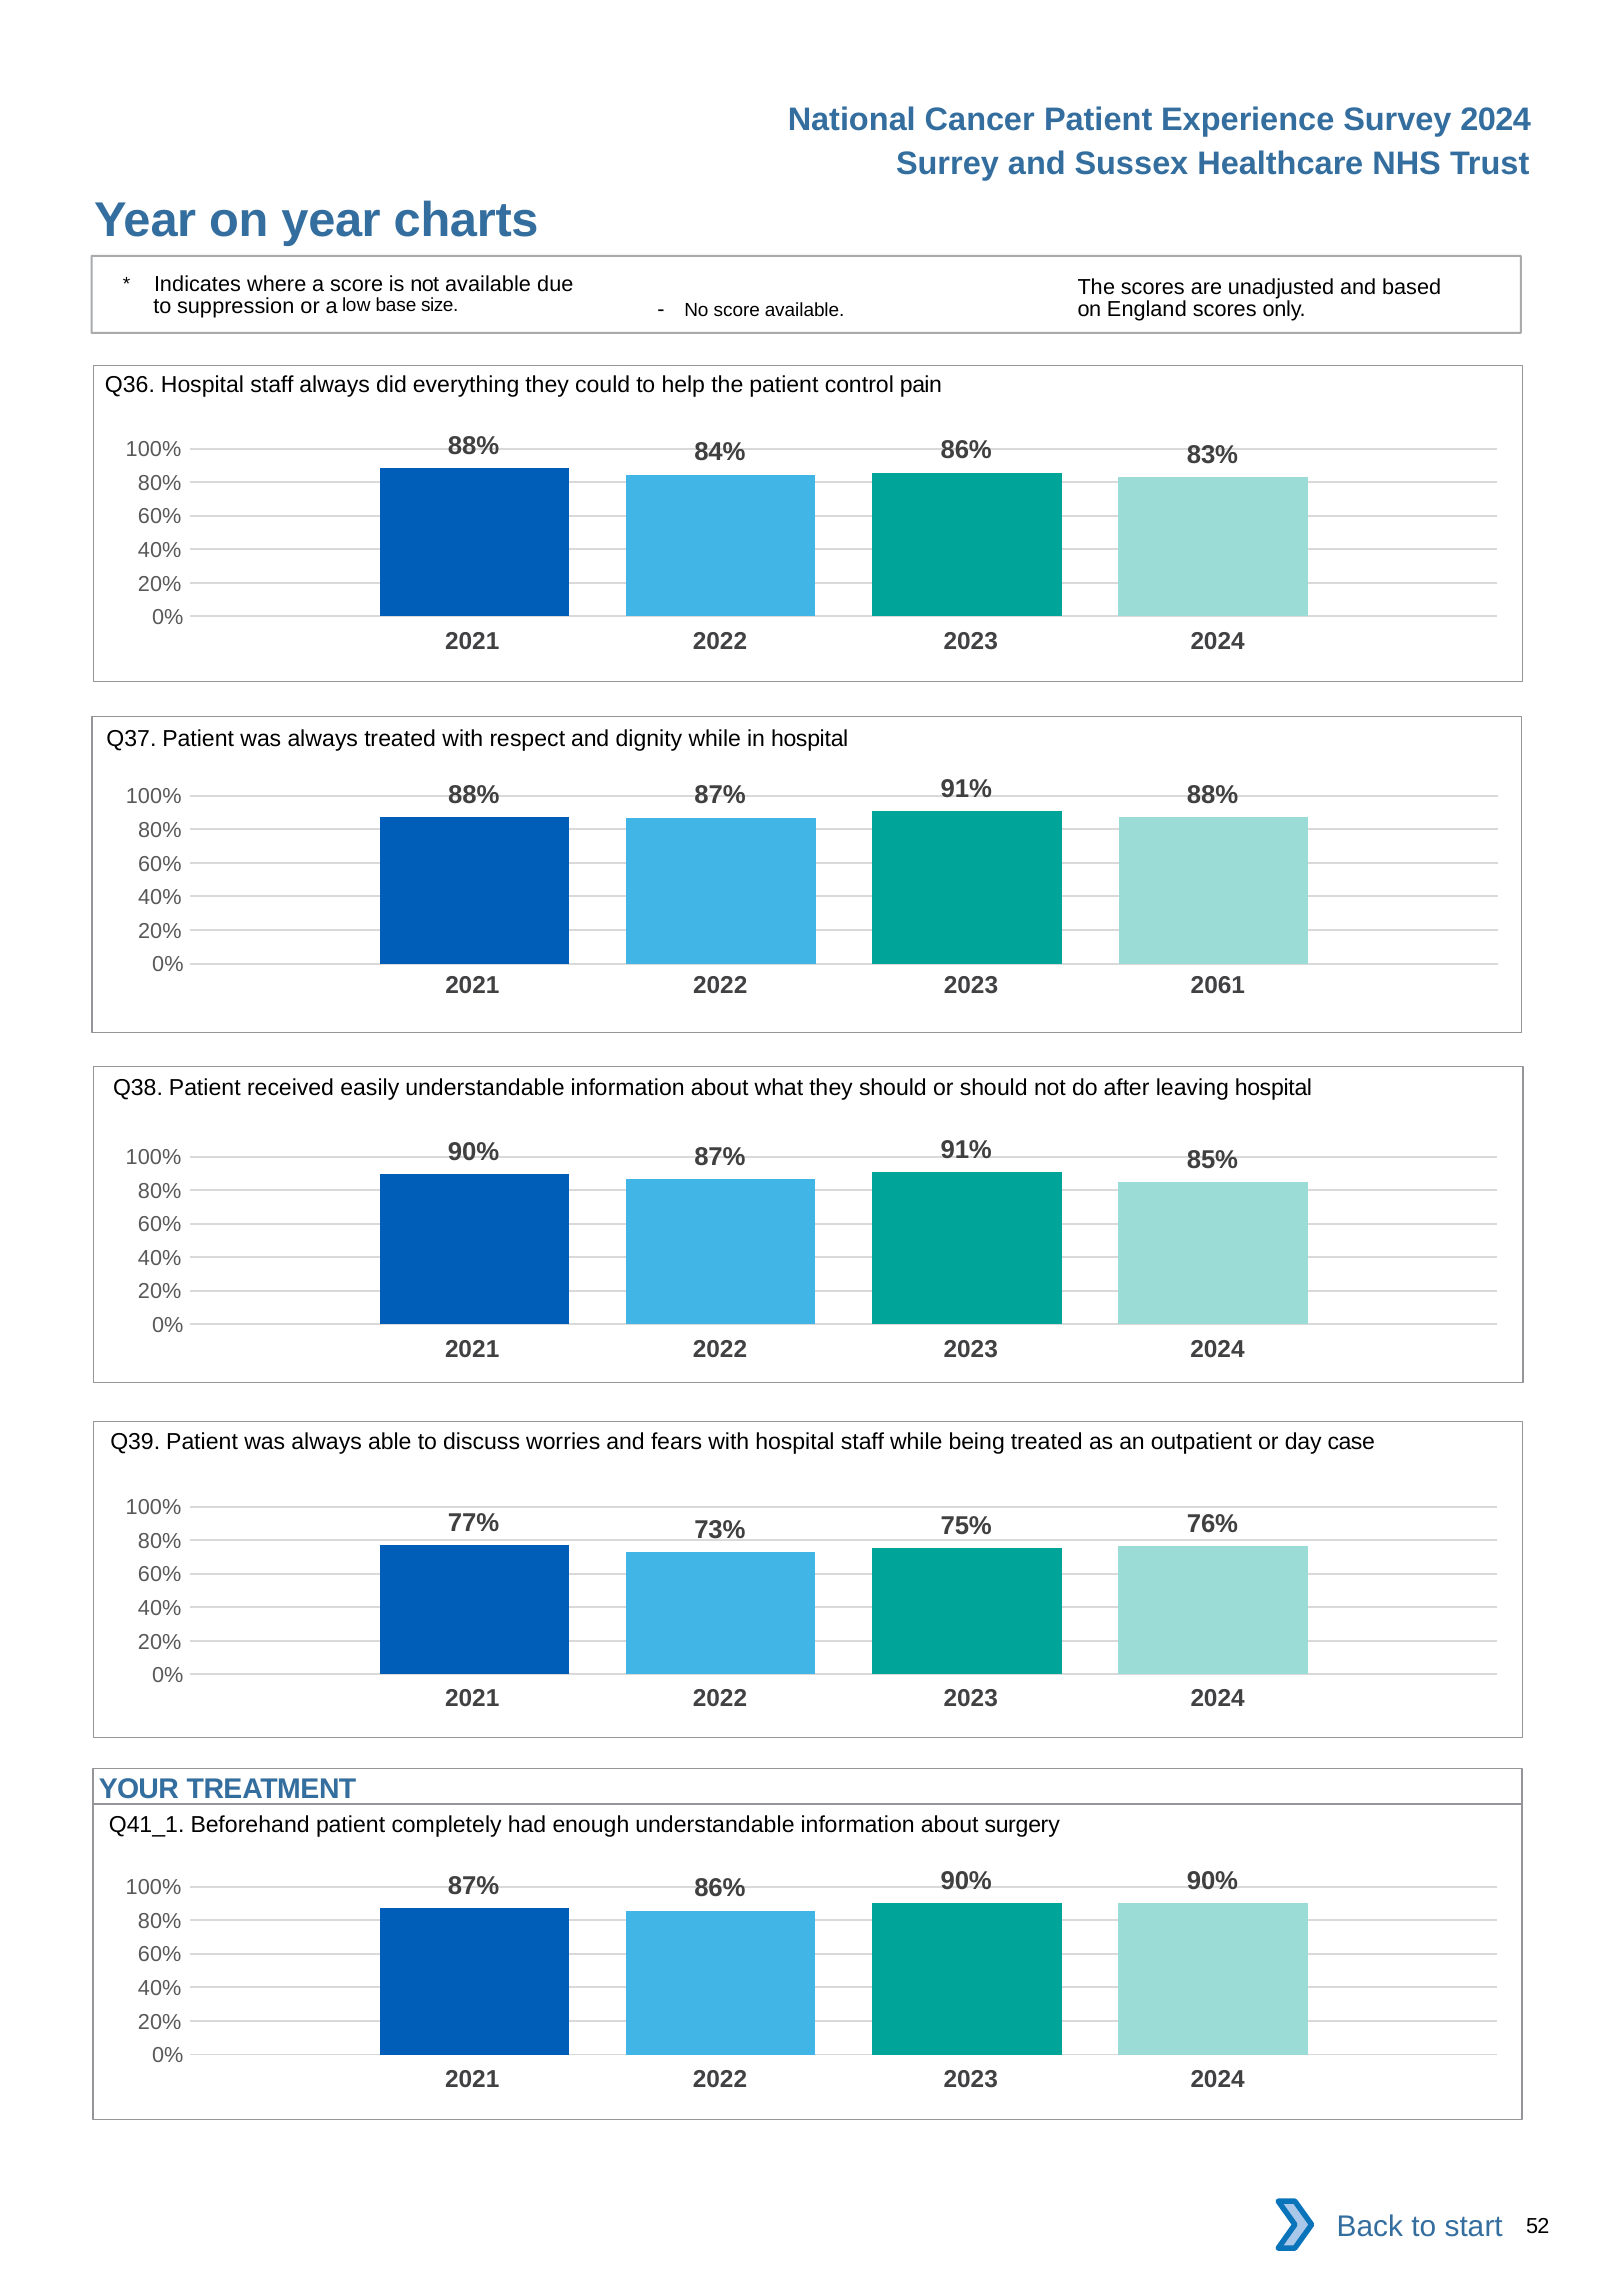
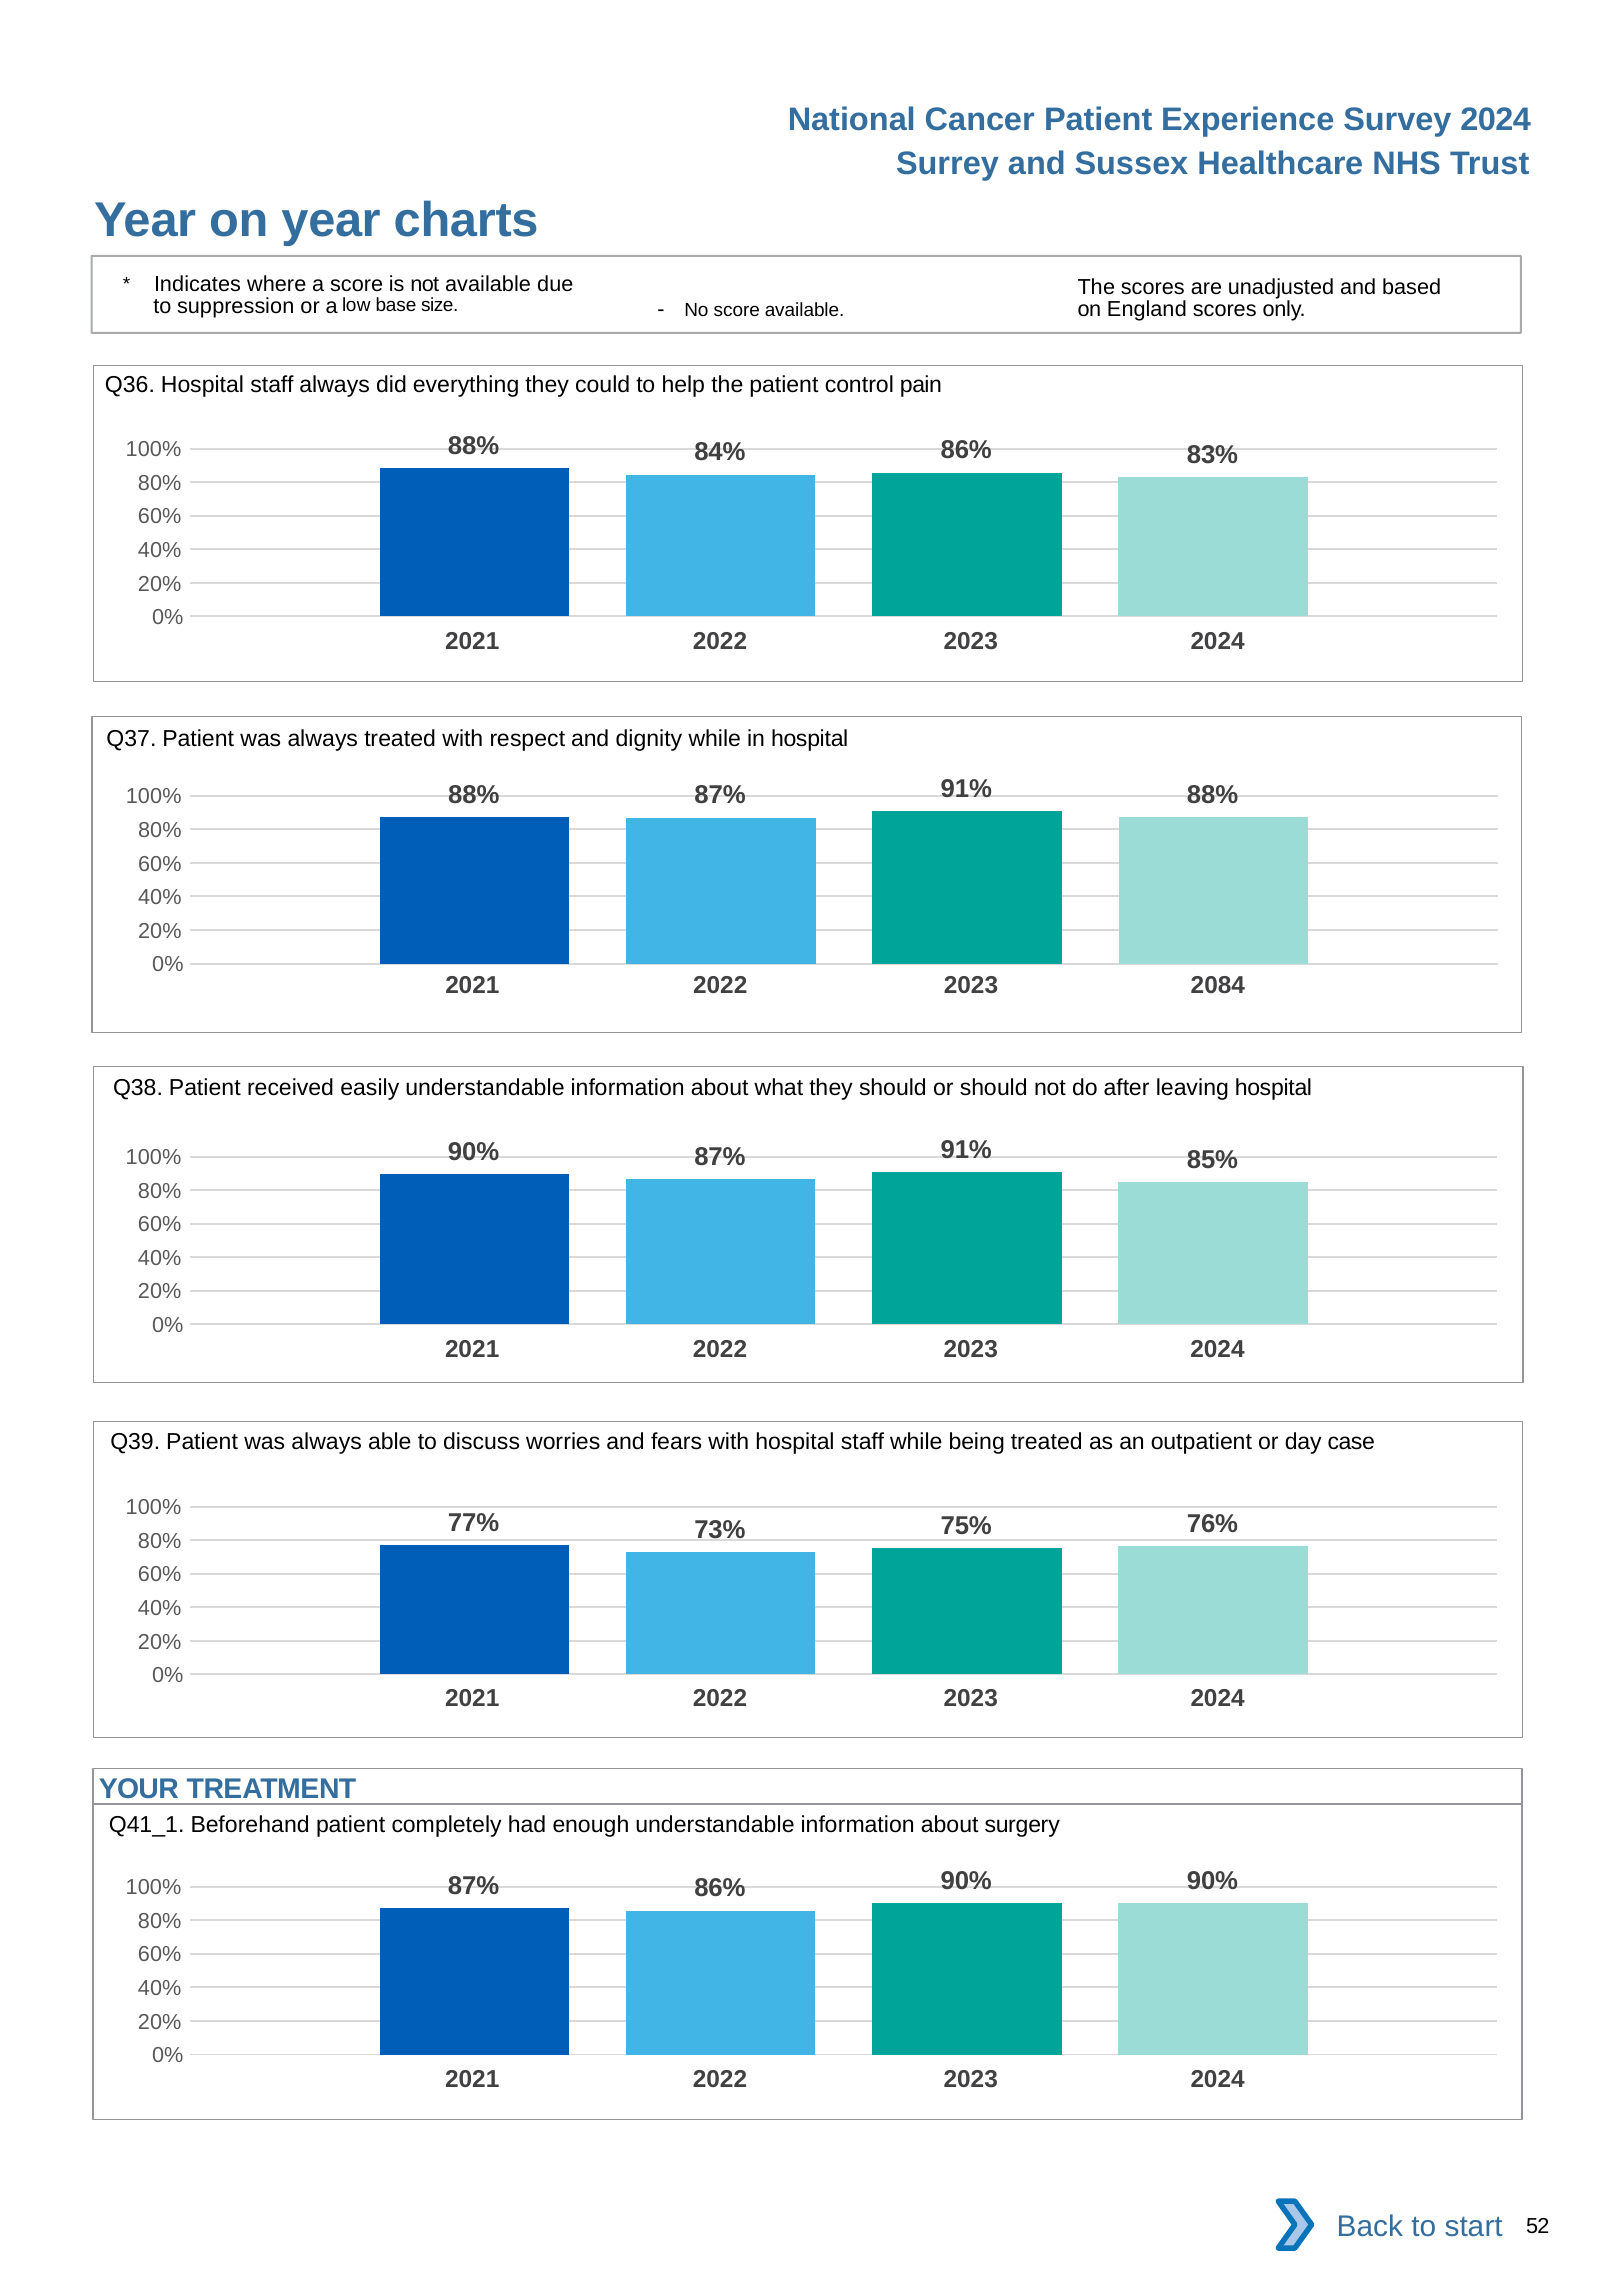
2061: 2061 -> 2084
